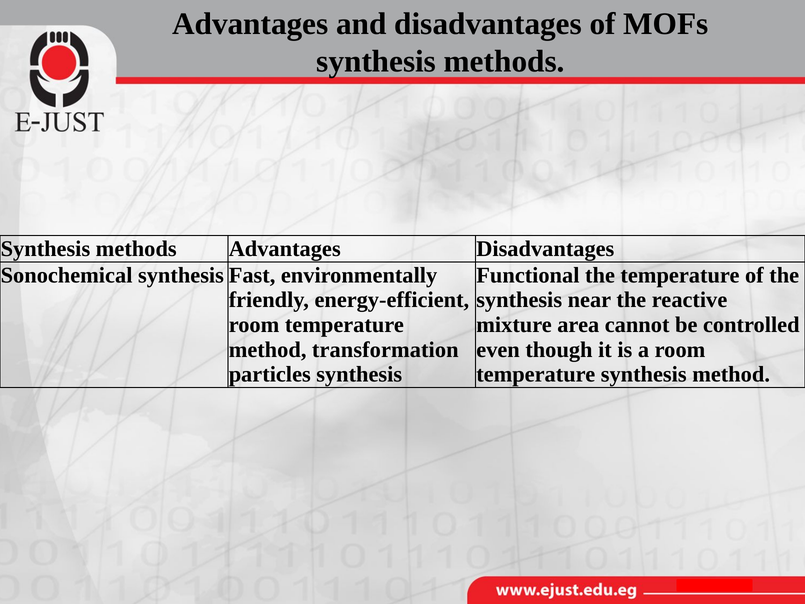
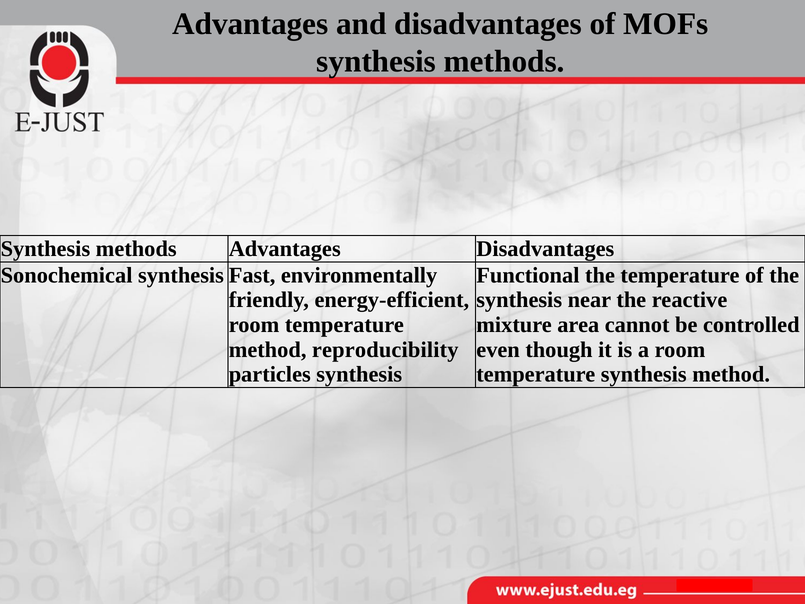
transformation: transformation -> reproducibility
